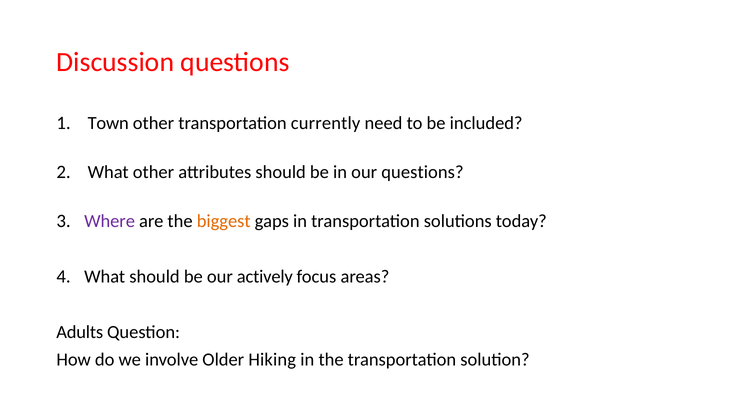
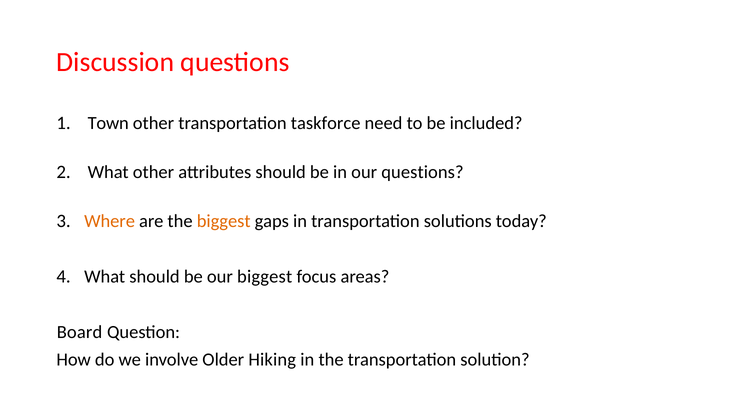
currently: currently -> taskforce
Where colour: purple -> orange
our actively: actively -> biggest
Adults: Adults -> Board
